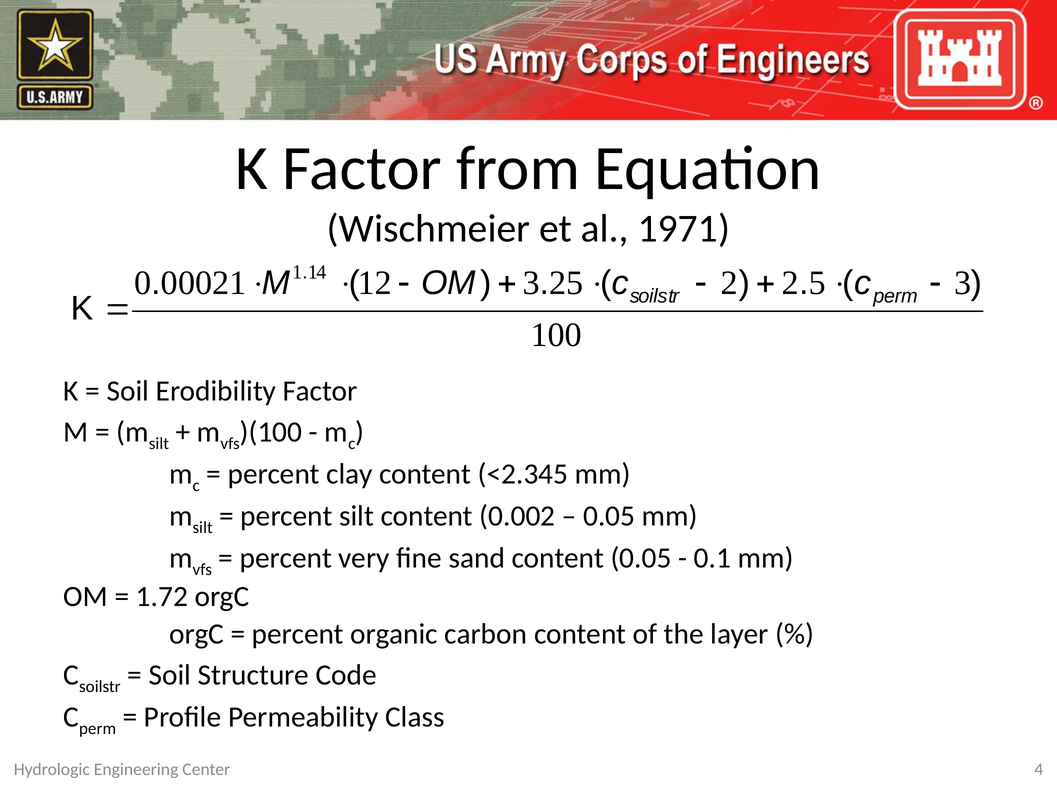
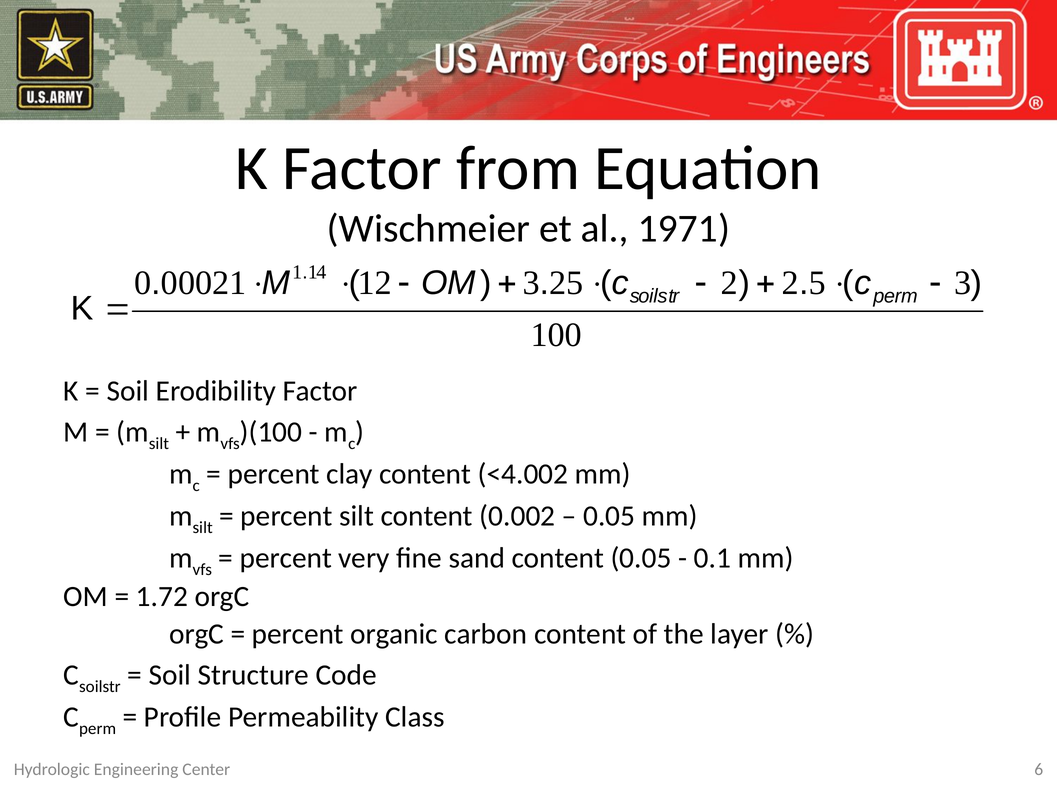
<2.345: <2.345 -> <4.002
4: 4 -> 6
